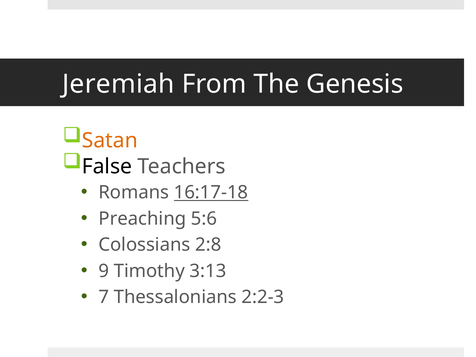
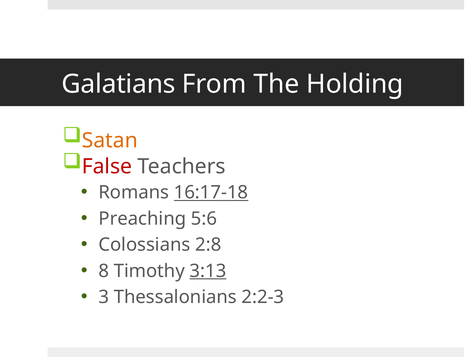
Jeremiah: Jeremiah -> Galatians
Genesis: Genesis -> Holding
False colour: black -> red
9: 9 -> 8
3:13 underline: none -> present
7: 7 -> 3
